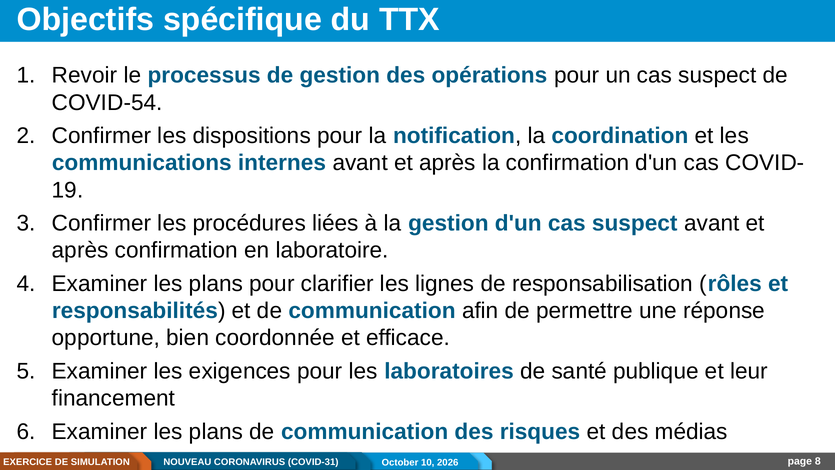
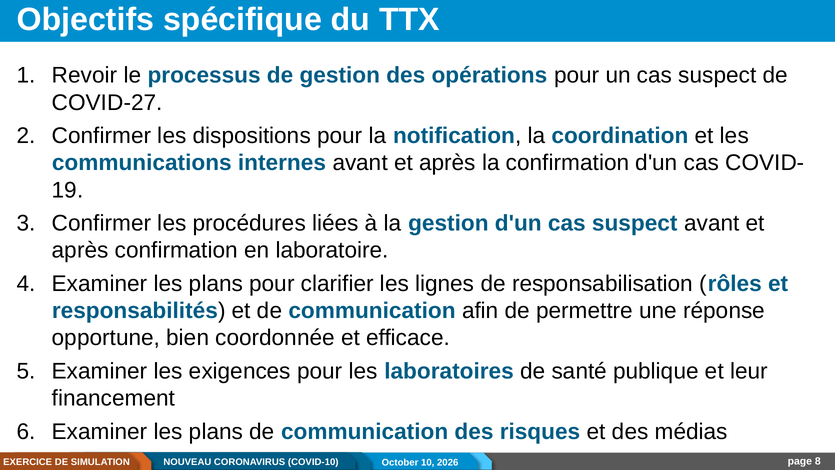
COVID-54: COVID-54 -> COVID-27
COVID-31: COVID-31 -> COVID-10
